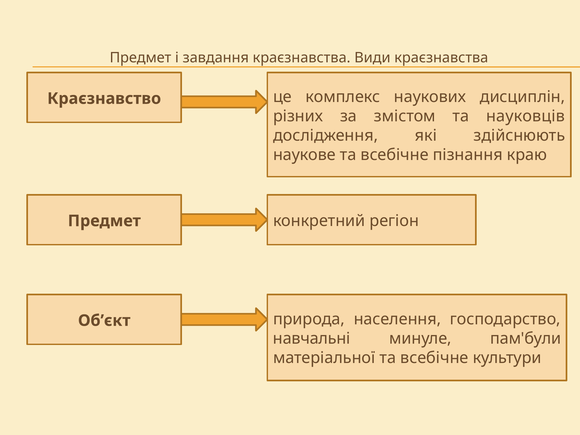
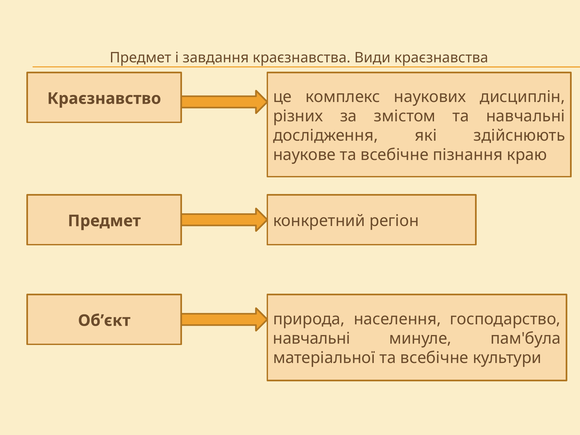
та науковців: науковців -> навчальні
пам'були: пам'були -> пам'була
